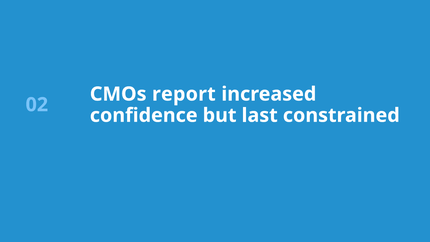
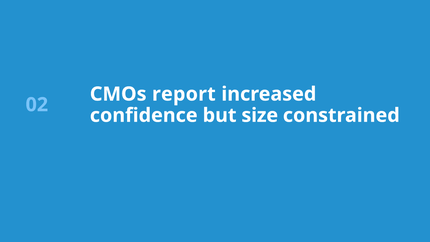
last: last -> size
